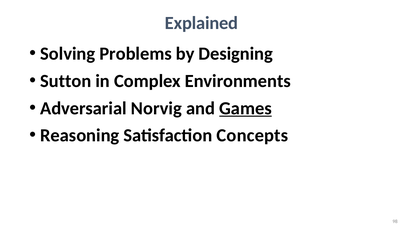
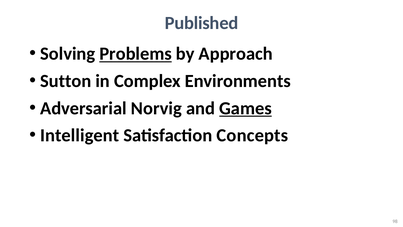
Explained: Explained -> Published
Problems underline: none -> present
Designing: Designing -> Approach
Reasoning: Reasoning -> Intelligent
